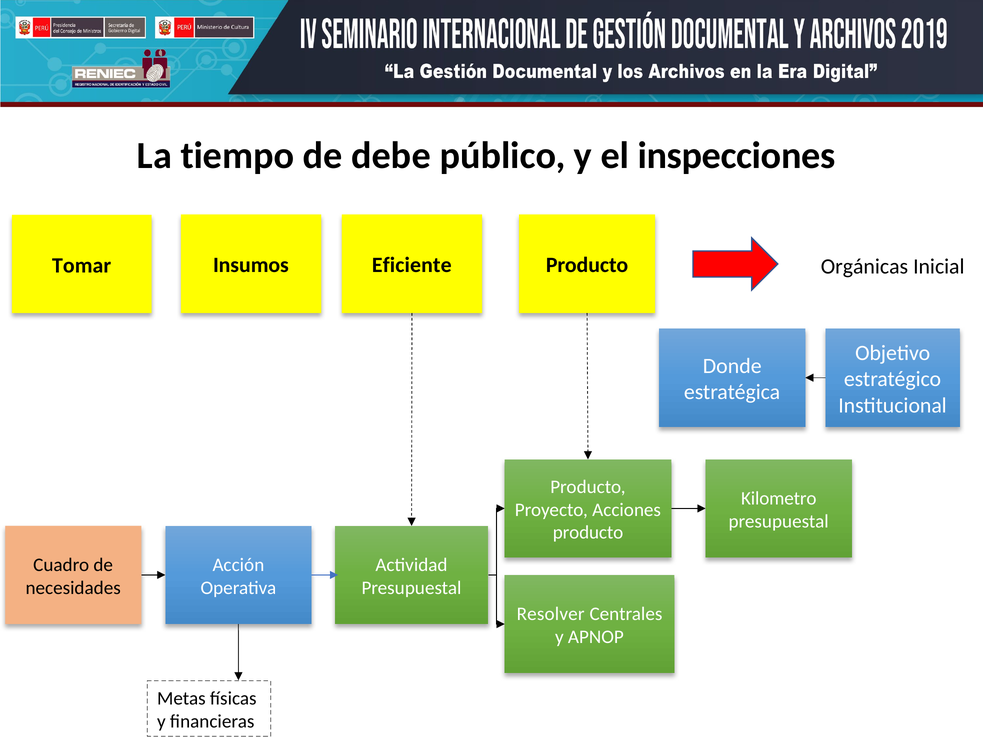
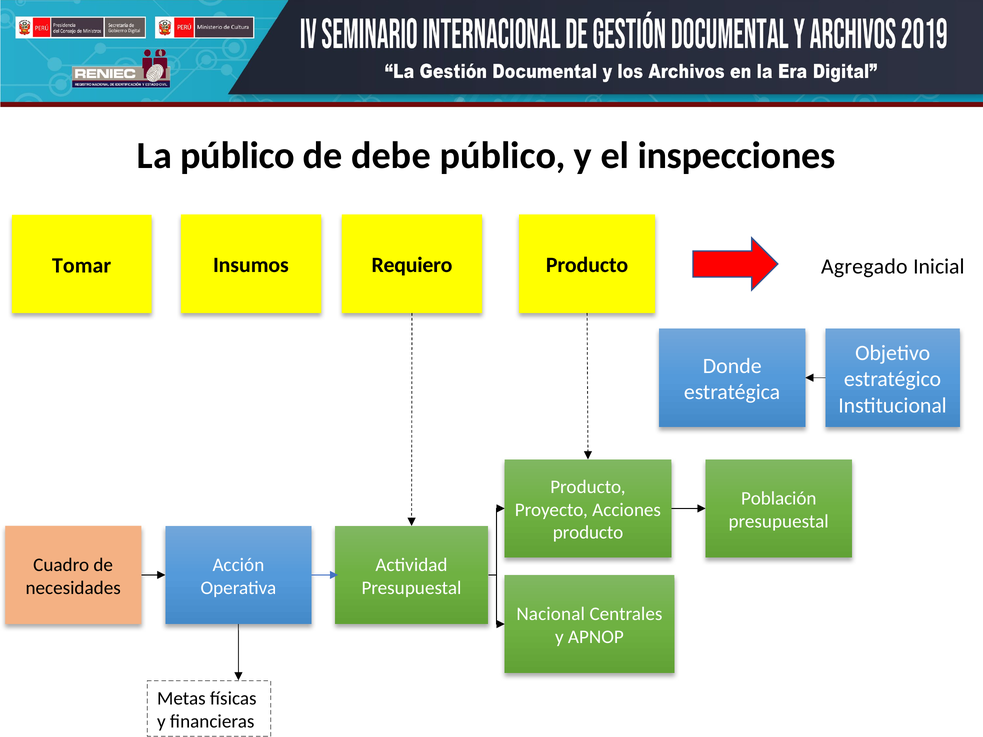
La tiempo: tiempo -> público
Eficiente: Eficiente -> Requiero
Orgánicas: Orgánicas -> Agregado
Kilometro: Kilometro -> Población
Resolver: Resolver -> Nacional
